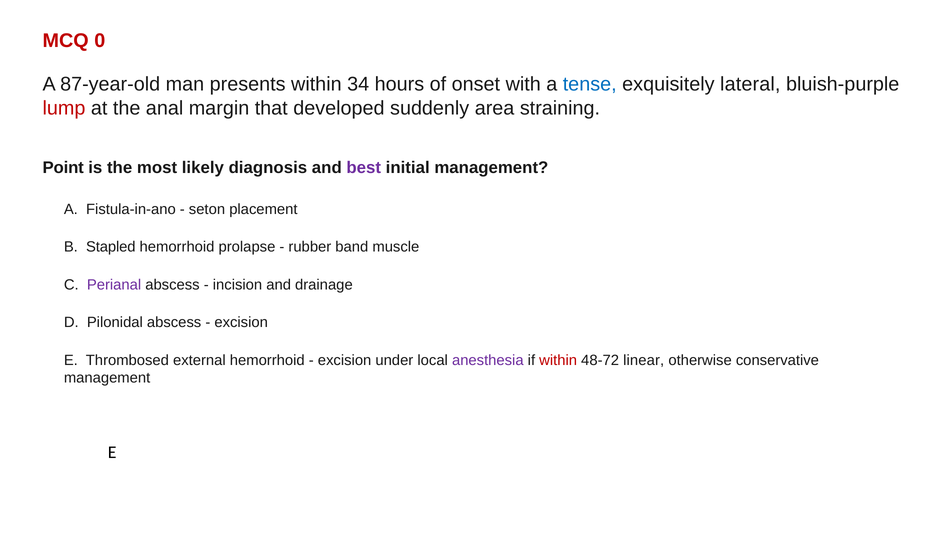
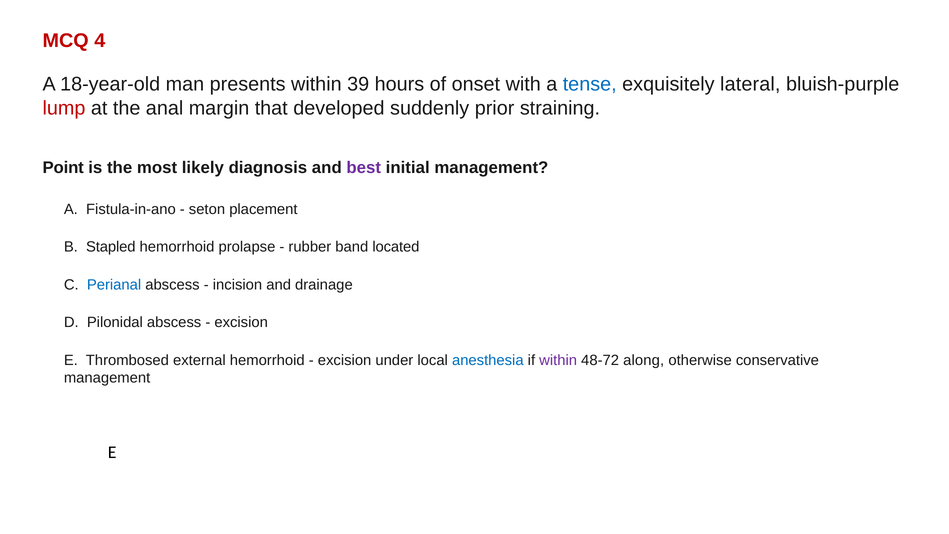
0: 0 -> 4
87-year-old: 87-year-old -> 18-year-old
34: 34 -> 39
area: area -> prior
muscle: muscle -> located
Perianal colour: purple -> blue
anesthesia colour: purple -> blue
within at (558, 360) colour: red -> purple
linear: linear -> along
